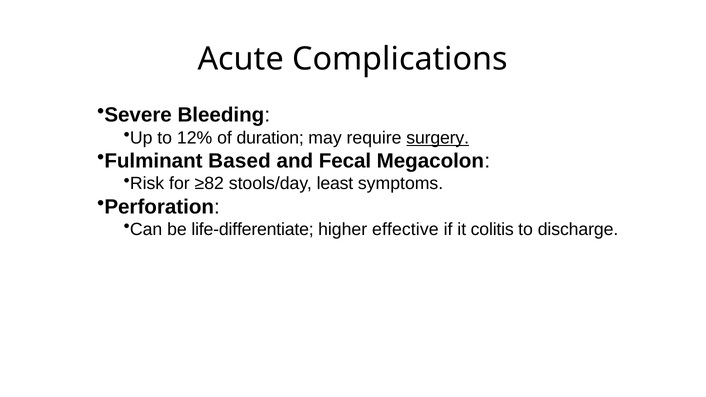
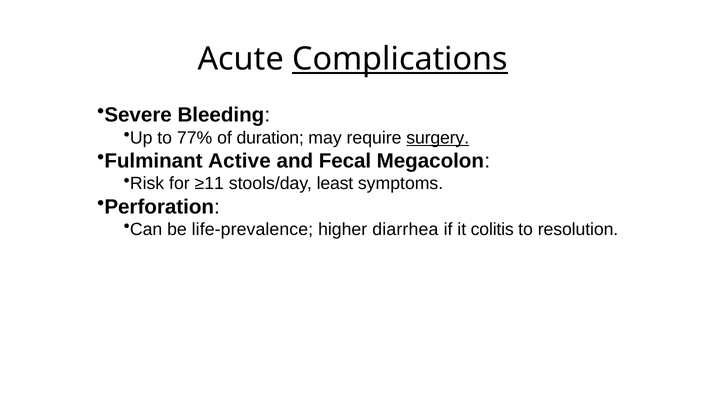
Complications underline: none -> present
12%: 12% -> 77%
Based: Based -> Active
≥82: ≥82 -> ≥11
life-differentiate: life-differentiate -> life-prevalence
effective: effective -> diarrhea
discharge: discharge -> resolution
